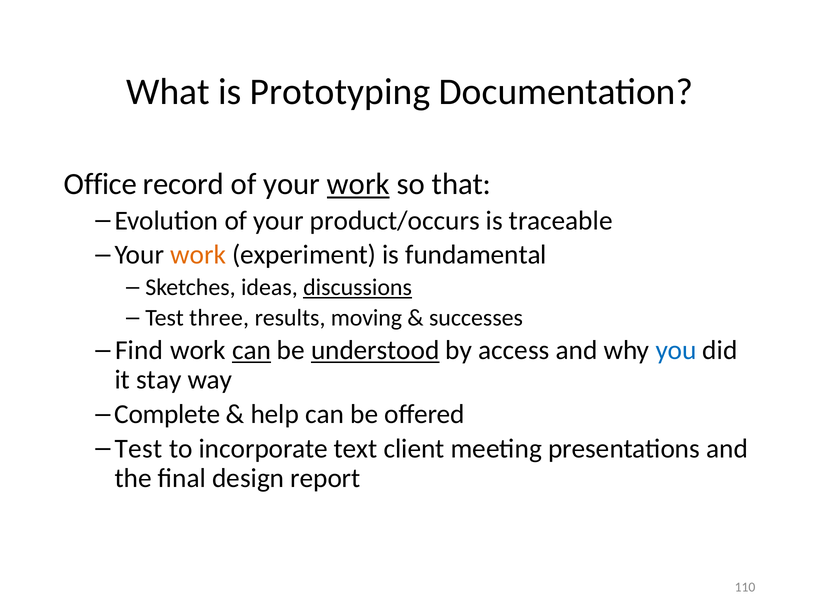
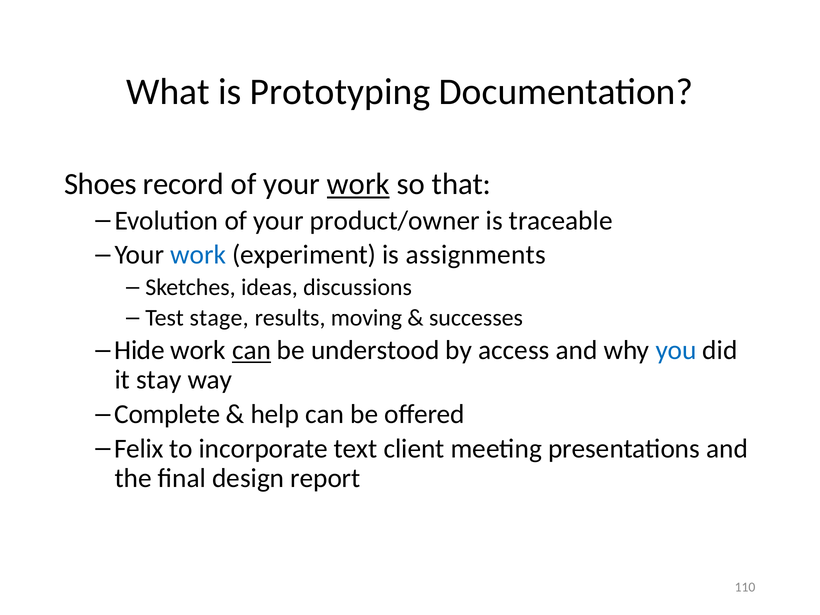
Office: Office -> Shoes
product/occurs: product/occurs -> product/owner
work at (198, 255) colour: orange -> blue
fundamental: fundamental -> assignments
discussions underline: present -> none
three: three -> stage
Find: Find -> Hide
understood underline: present -> none
Test at (139, 449): Test -> Felix
